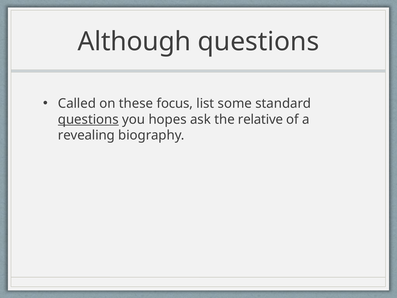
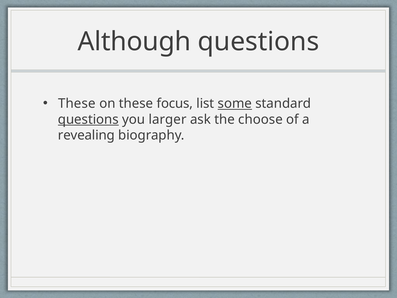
Called at (77, 103): Called -> These
some underline: none -> present
hopes: hopes -> larger
relative: relative -> choose
